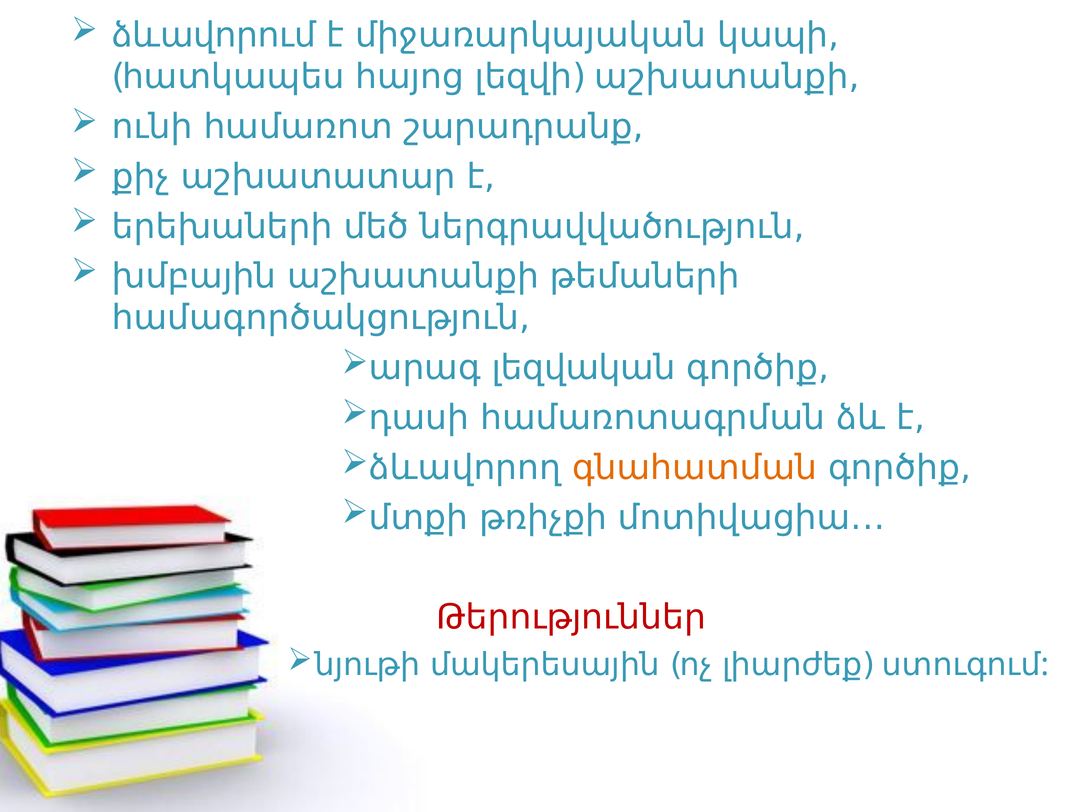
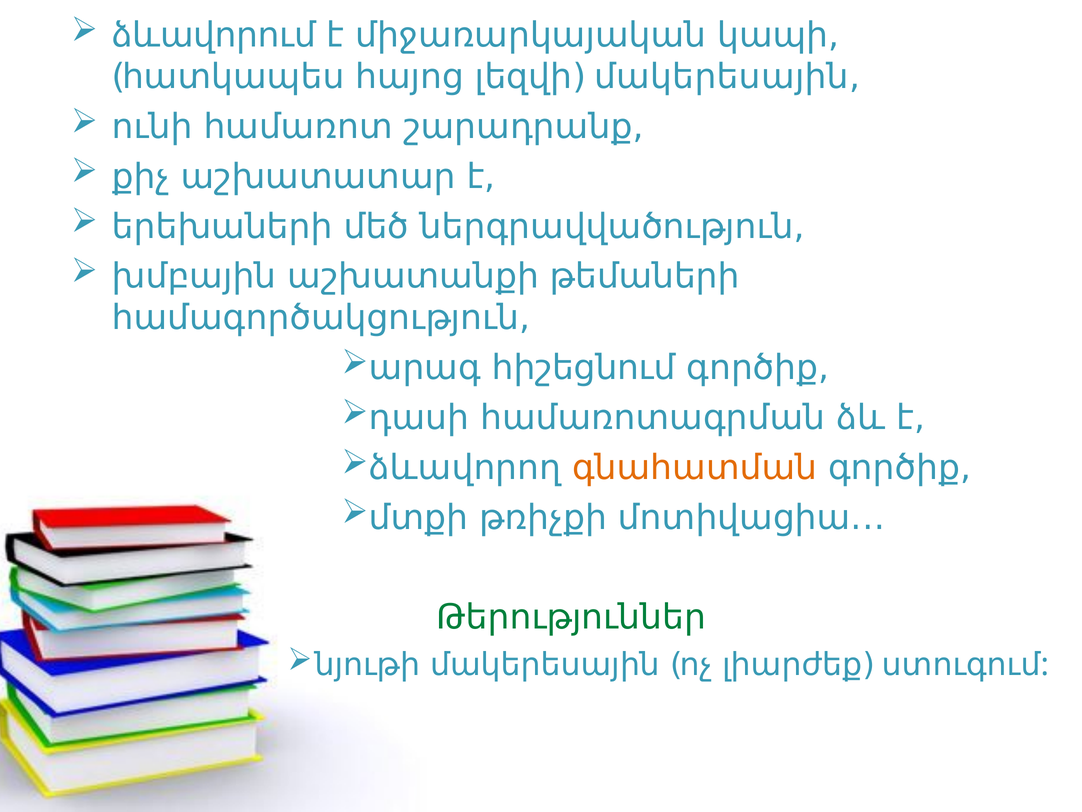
լեզվի աշխատանքի: աշխատանքի -> մակերեսային
լեզվական: լեզվական -> հիշեցնում
Թերություններ colour: red -> green
